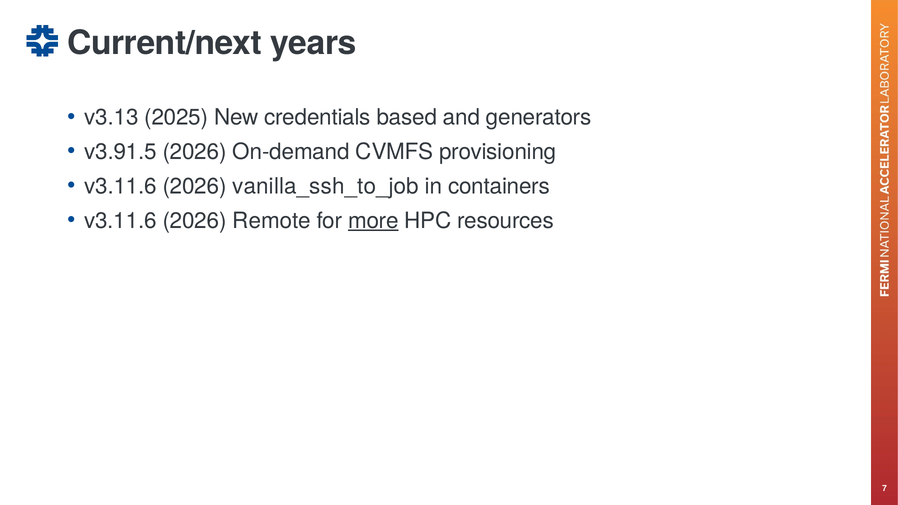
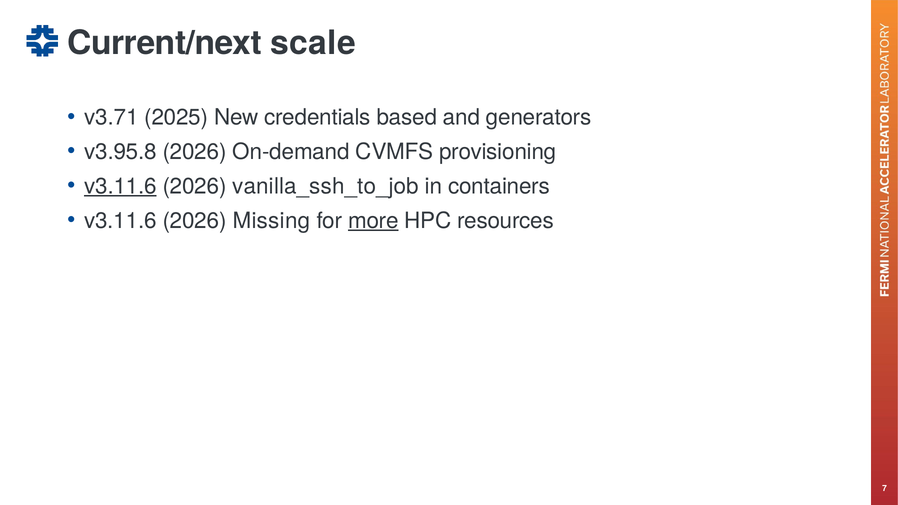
years: years -> scale
v3.13: v3.13 -> v3.71
v3.91.5: v3.91.5 -> v3.95.8
v3.11.6 at (121, 186) underline: none -> present
Remote: Remote -> Missing
